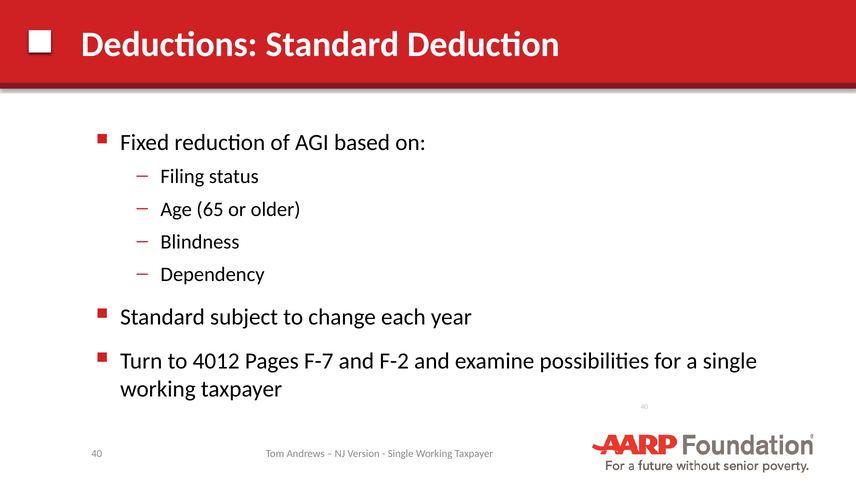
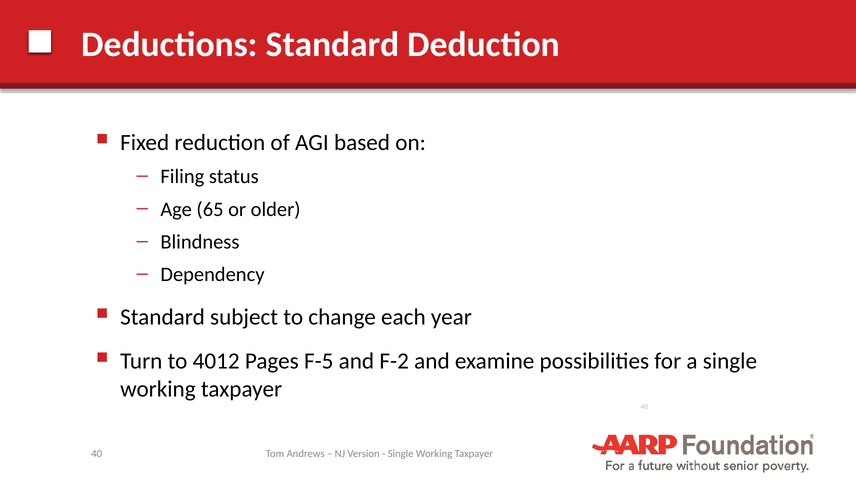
F-7: F-7 -> F-5
